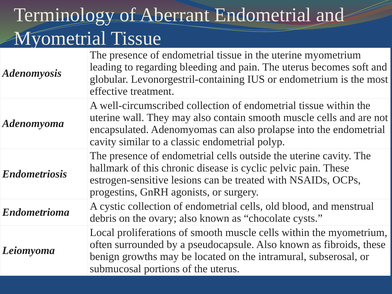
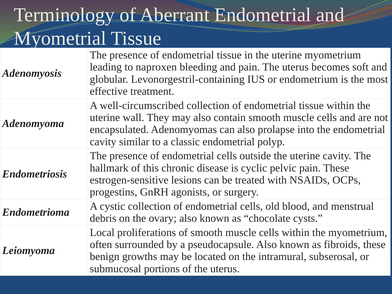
regarding: regarding -> naproxen
